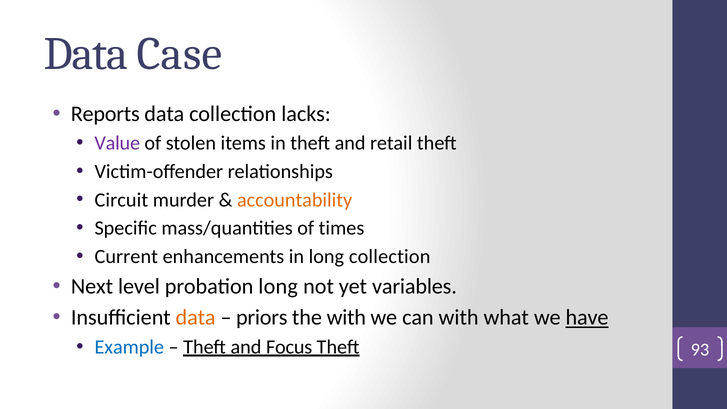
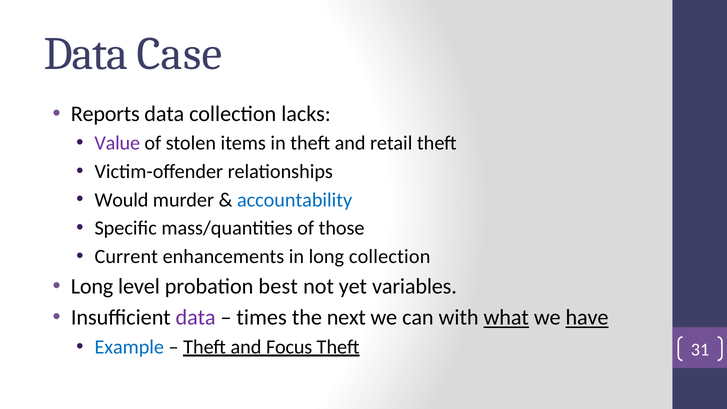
Circuit: Circuit -> Would
accountability colour: orange -> blue
times: times -> those
Next at (92, 287): Next -> Long
probation long: long -> best
data at (196, 318) colour: orange -> purple
priors: priors -> times
the with: with -> next
what underline: none -> present
93: 93 -> 31
